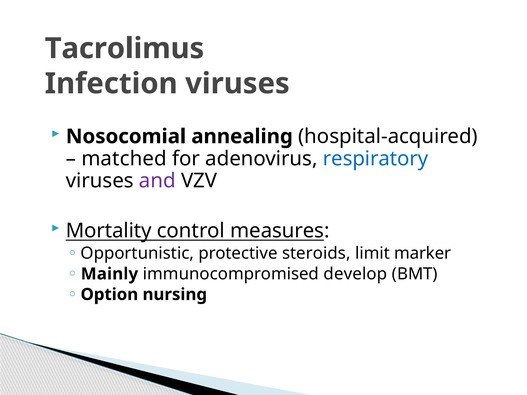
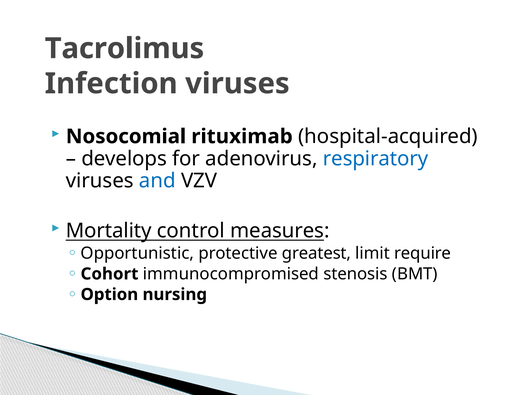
annealing: annealing -> rituximab
matched: matched -> develops
and colour: purple -> blue
steroids: steroids -> greatest
marker: marker -> require
Mainly: Mainly -> Cohort
develop: develop -> stenosis
